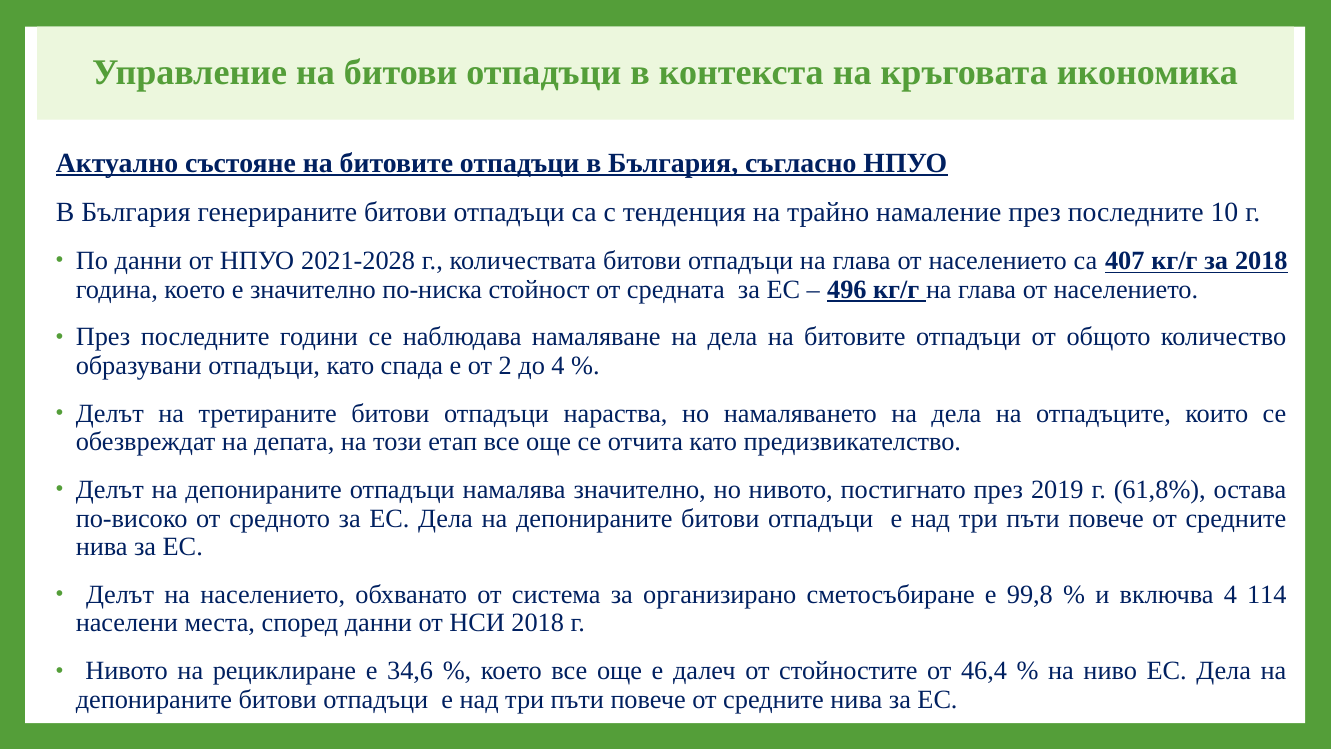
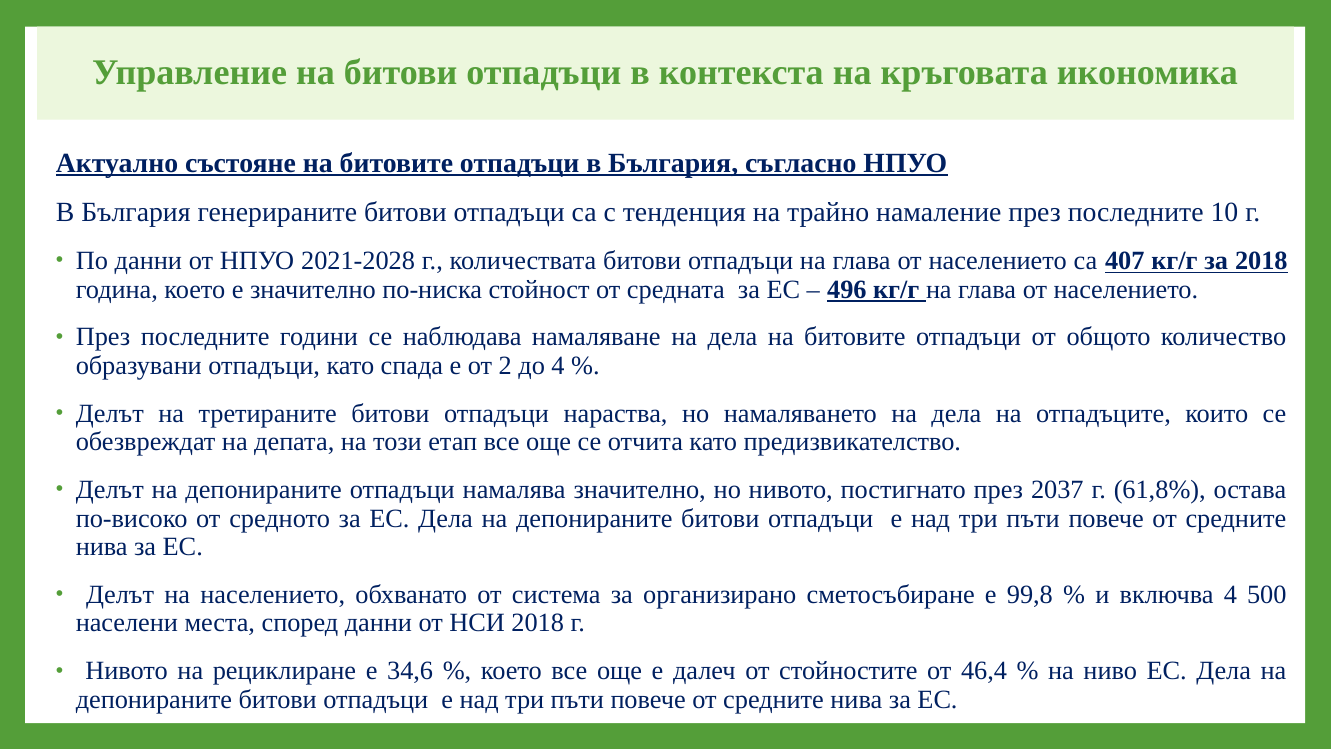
2019: 2019 -> 2037
114: 114 -> 500
